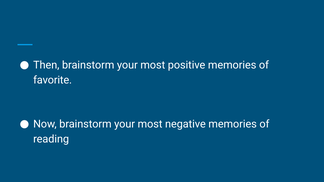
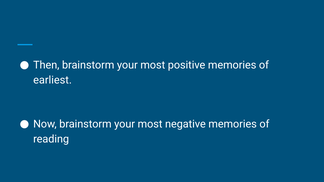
favorite: favorite -> earliest
